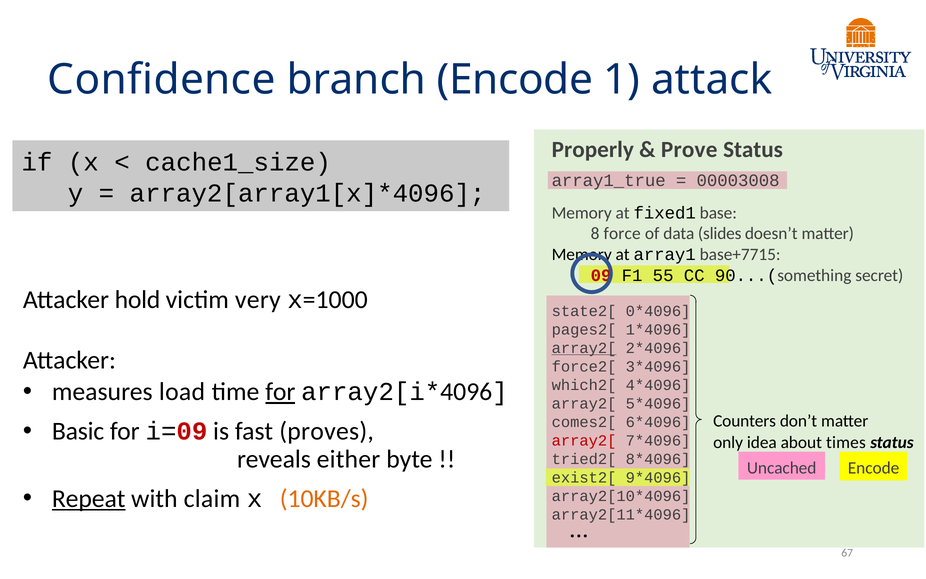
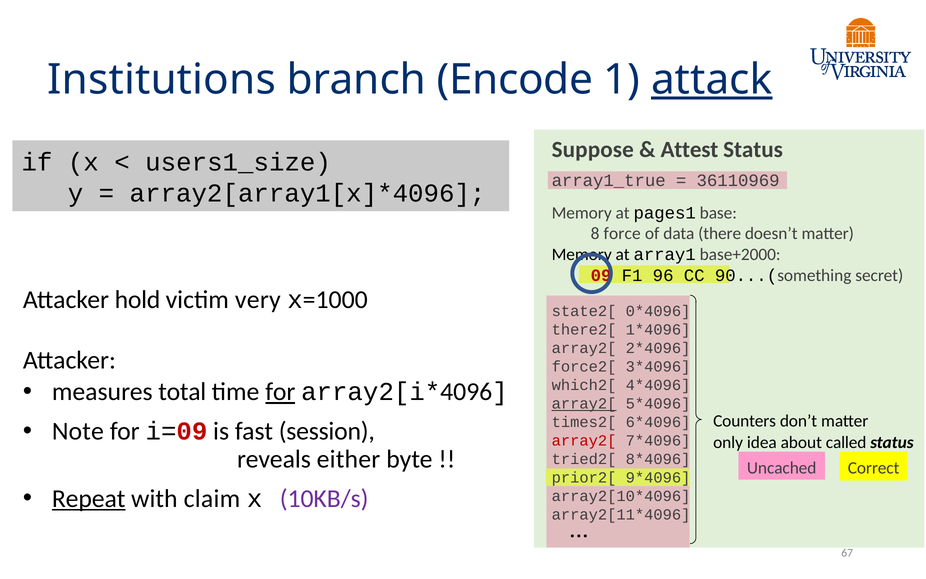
Confidence: Confidence -> Institutions
attack underline: none -> present
Properly: Properly -> Suppose
Prove: Prove -> Attest
cache1_size: cache1_size -> users1_size
00003008: 00003008 -> 36110969
fixed1: fixed1 -> pages1
slides: slides -> there
base+7715: base+7715 -> base+2000
55: 55 -> 96
pages2[: pages2[ -> there2[
array2[ at (584, 348) underline: present -> none
load: load -> total
array2[ at (584, 404) underline: none -> present
comes2[: comes2[ -> times2[
Basic: Basic -> Note
proves: proves -> session
times: times -> called
Uncached Encode: Encode -> Correct
exist2[: exist2[ -> prior2[
10KB/s colour: orange -> purple
